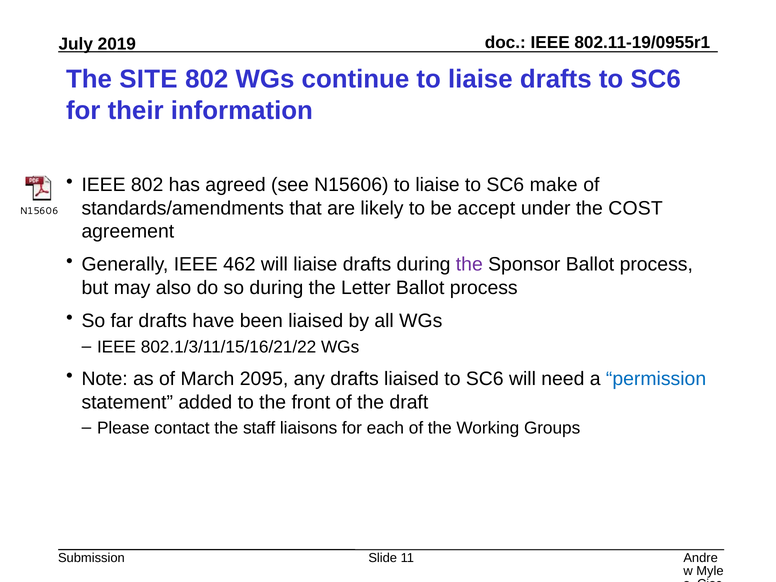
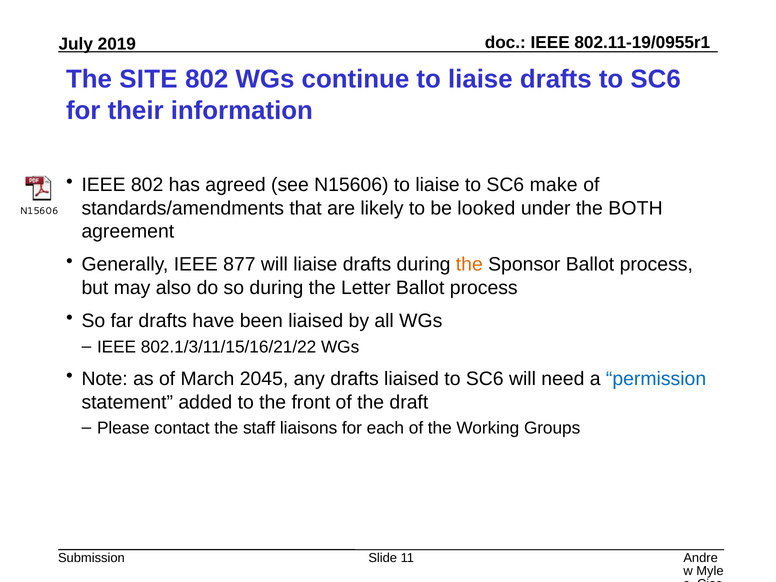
accept: accept -> looked
COST: COST -> BOTH
462: 462 -> 877
the at (469, 265) colour: purple -> orange
2095: 2095 -> 2045
